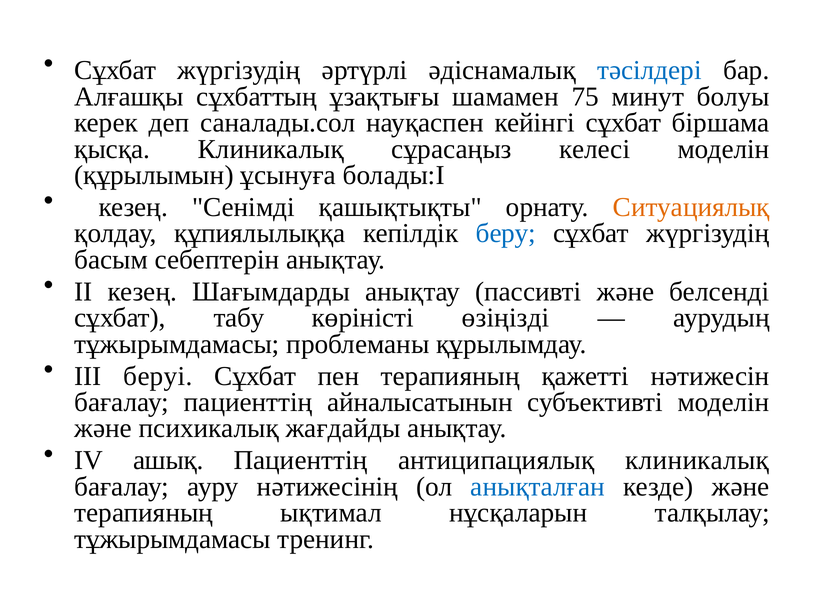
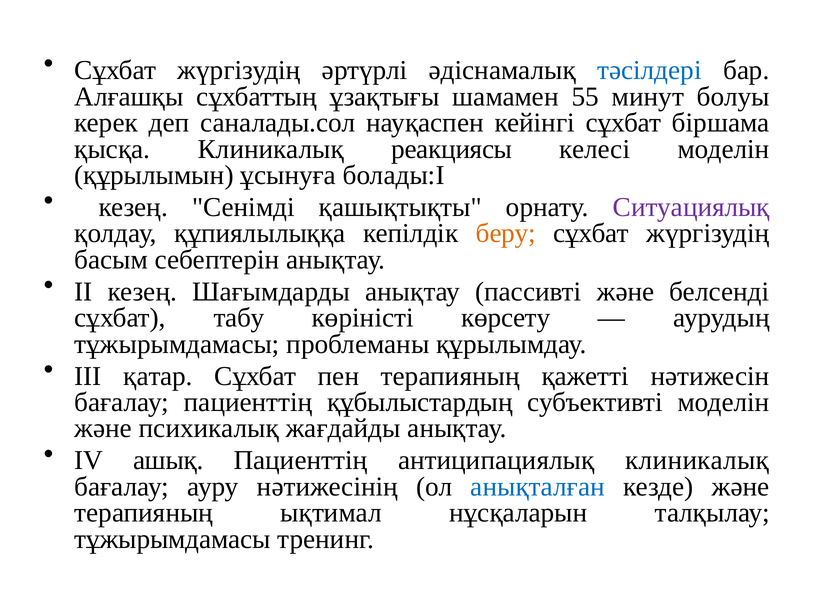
75: 75 -> 55
сұрасаңыз: сұрасаңыз -> реакциясы
Ситуациялық colour: orange -> purple
беру colour: blue -> orange
өзіңізді: өзіңізді -> көрсету
беруі: беруі -> қатар
айналысатынын: айналысатынын -> құбылыстардың
